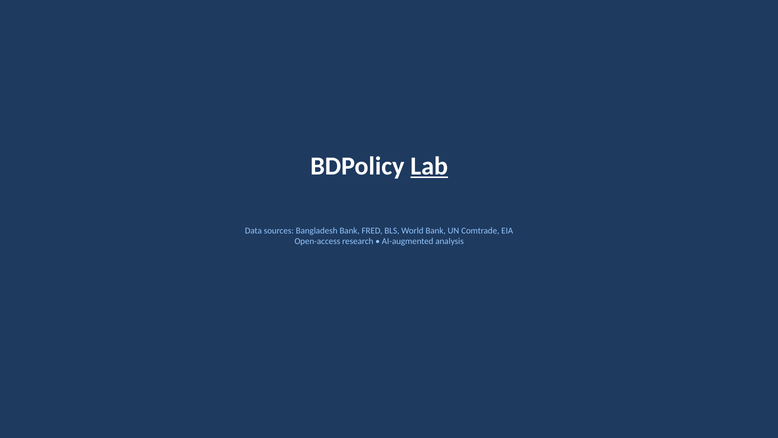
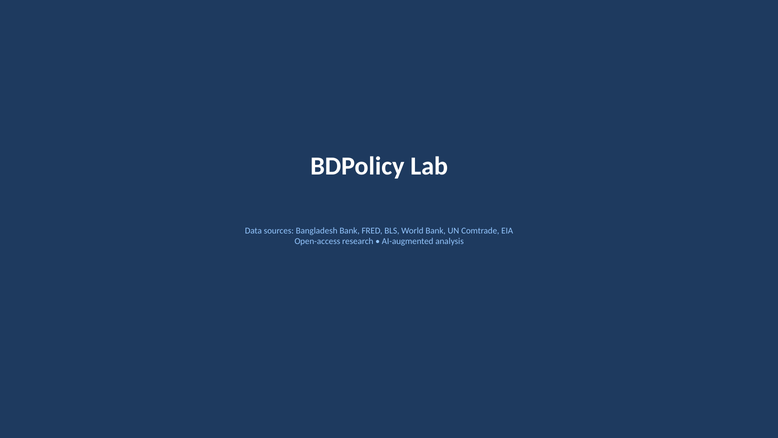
Lab underline: present -> none
